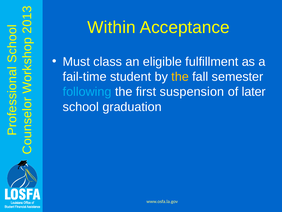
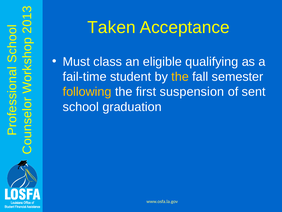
Within: Within -> Taken
fulfillment: fulfillment -> qualifying
following colour: light blue -> yellow
later: later -> sent
